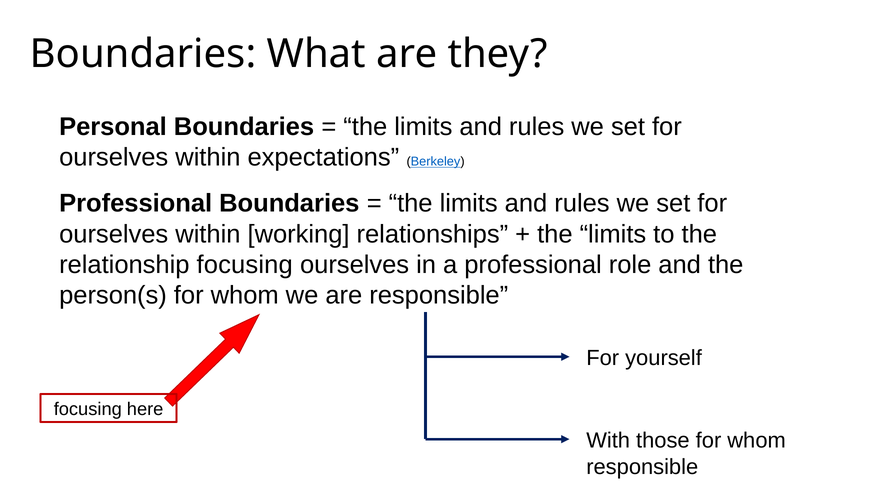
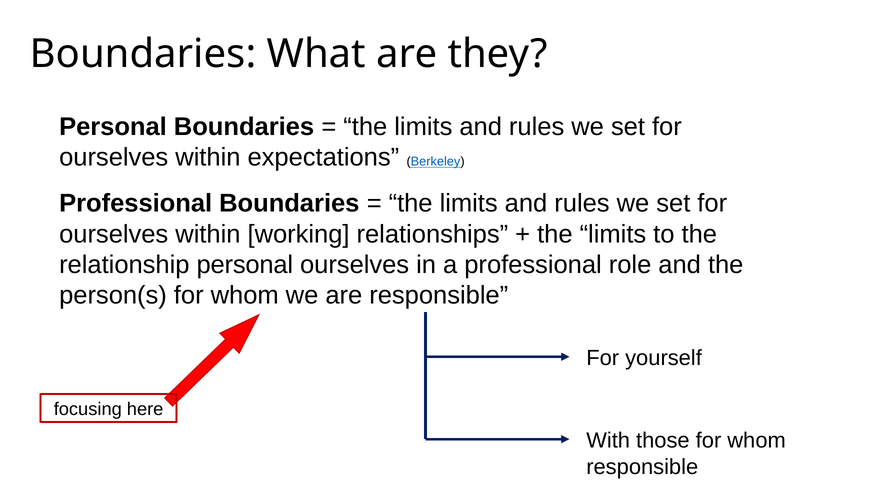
relationship focusing: focusing -> personal
